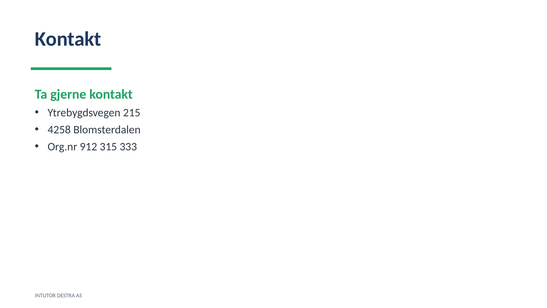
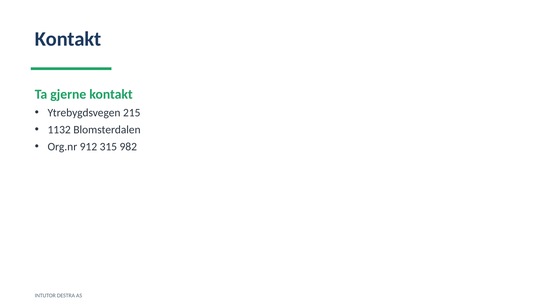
4258: 4258 -> 1132
333: 333 -> 982
